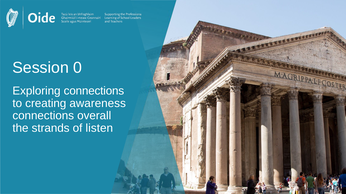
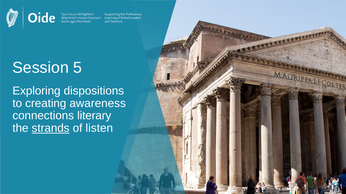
0: 0 -> 5
Exploring connections: connections -> dispositions
overall: overall -> literary
strands underline: none -> present
